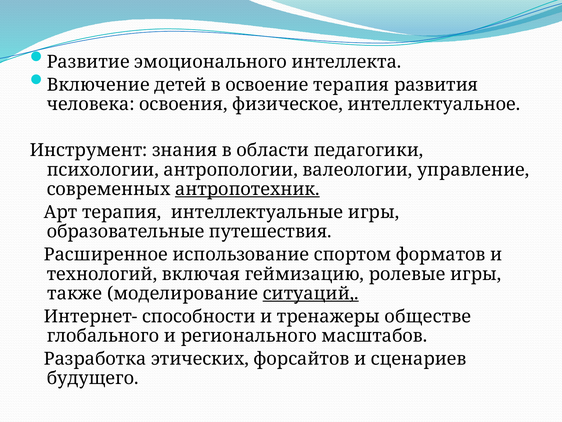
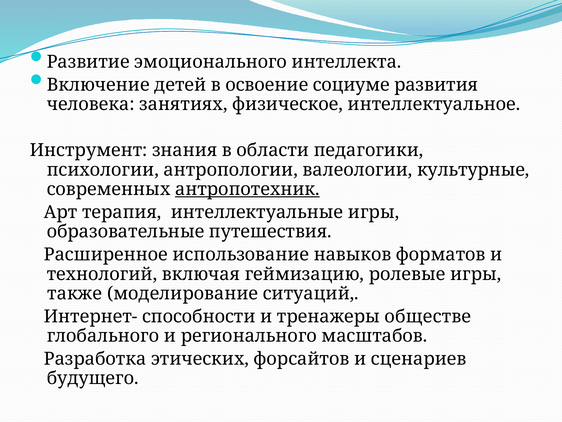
освоение терапия: терапия -> социуме
освоения: освоения -> занятиях
управление: управление -> культурные
спортом: спортом -> навыков
ситуаций underline: present -> none
